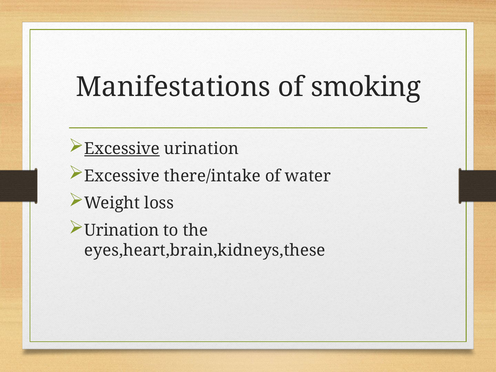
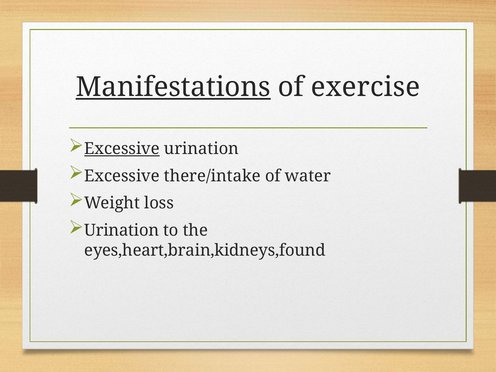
Manifestations underline: none -> present
smoking: smoking -> exercise
eyes,heart,brain,kidneys,these: eyes,heart,brain,kidneys,these -> eyes,heart,brain,kidneys,found
